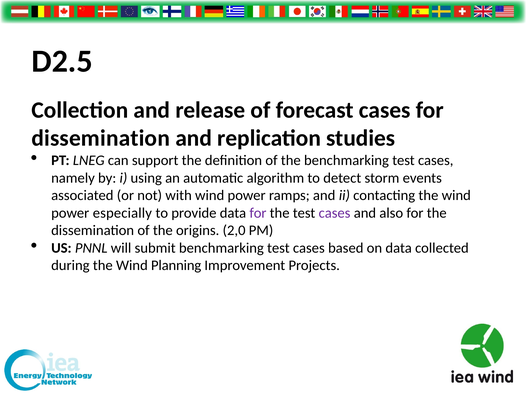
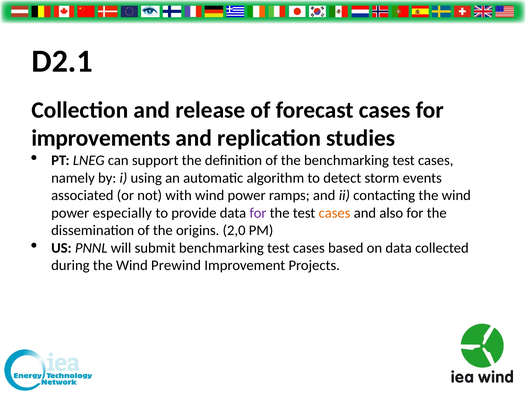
D2.5: D2.5 -> D2.1
dissemination at (101, 138): dissemination -> improvements
cases at (335, 213) colour: purple -> orange
Planning: Planning -> Prewind
